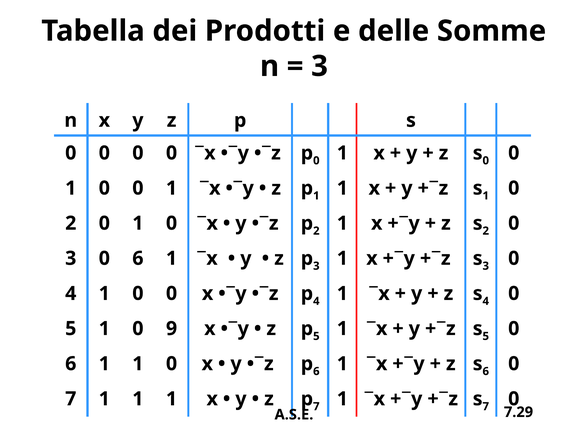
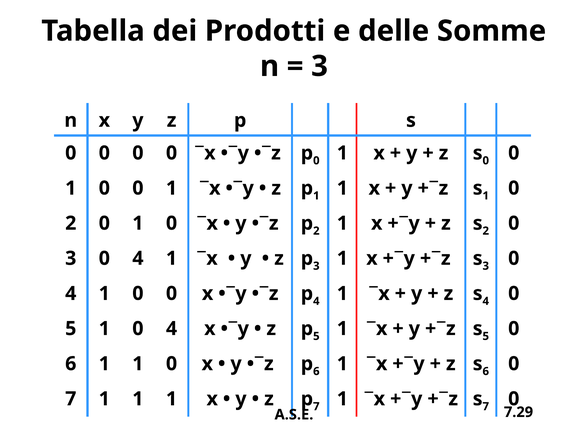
6 at (138, 258): 6 -> 4
1 0 9: 9 -> 4
